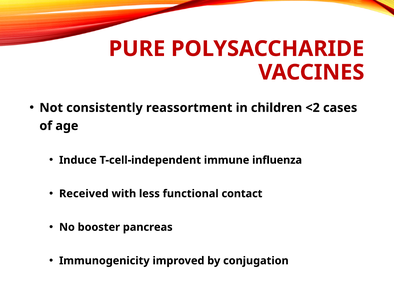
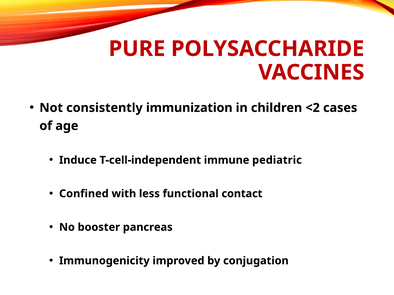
reassortment: reassortment -> immunization
influenza: influenza -> pediatric
Received: Received -> Confined
